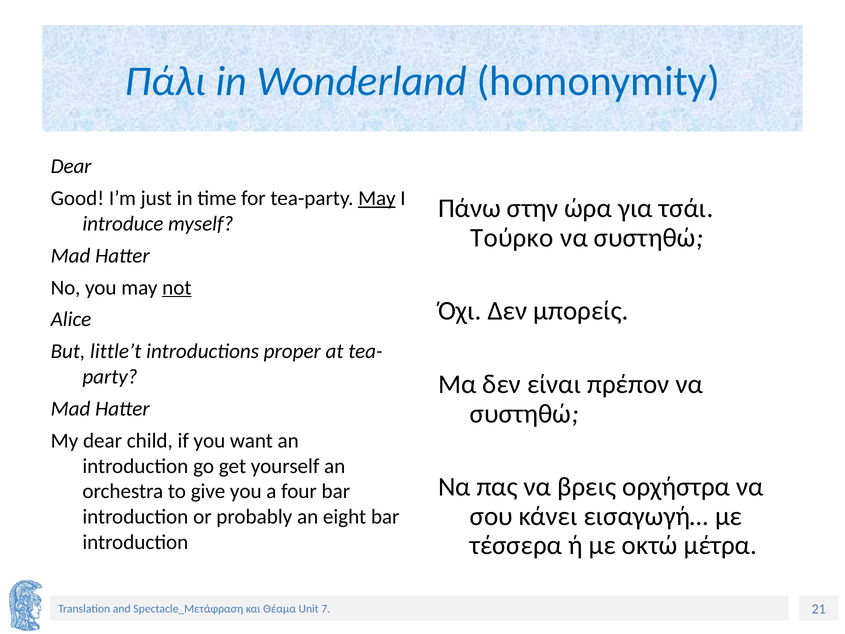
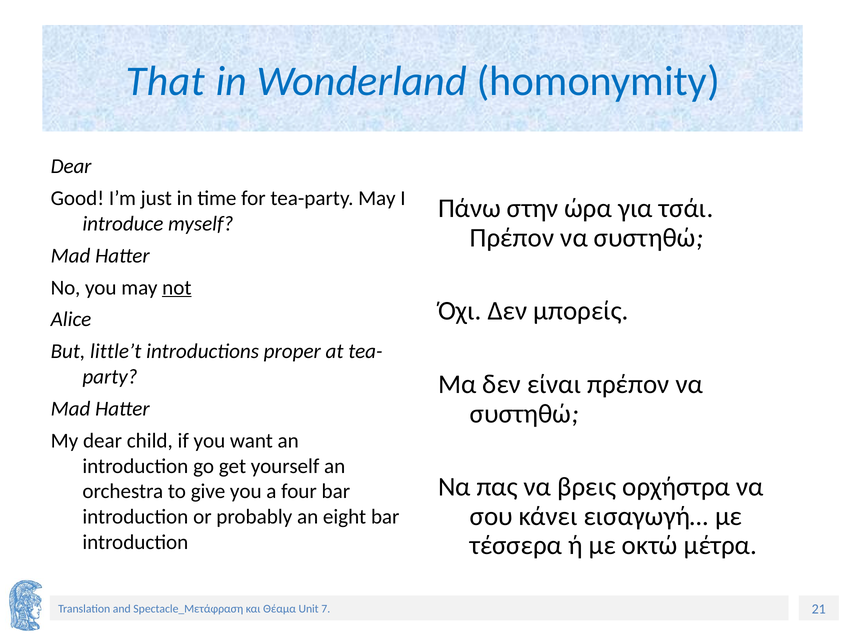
Πάλι: Πάλι -> That
May at (377, 198) underline: present -> none
Τούρκο at (512, 238): Τούρκο -> Πρέπον
